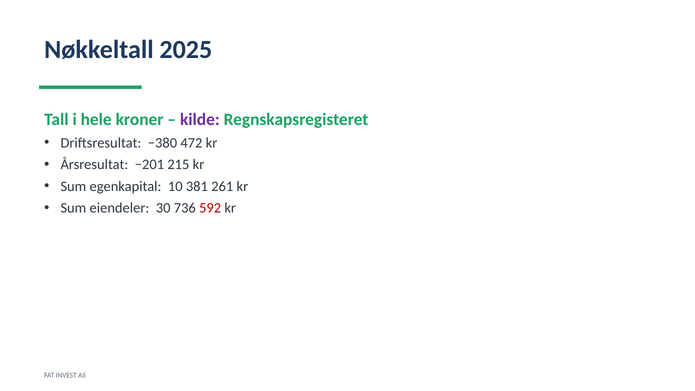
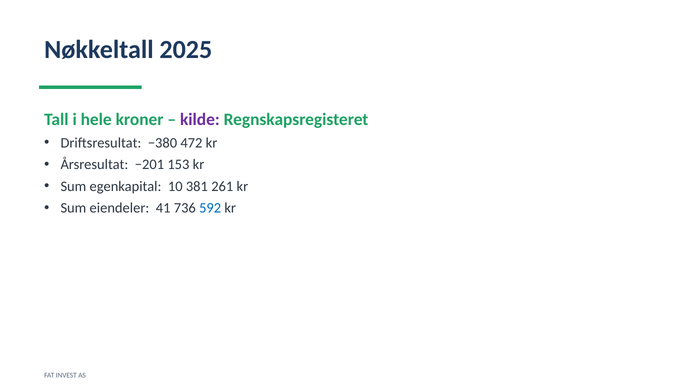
215: 215 -> 153
30: 30 -> 41
592 colour: red -> blue
